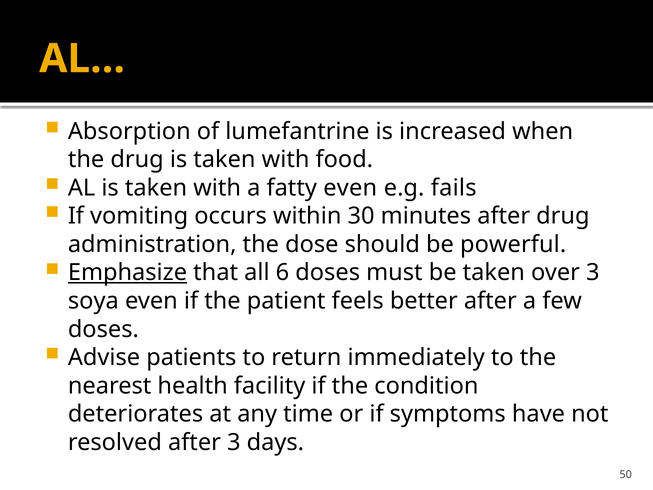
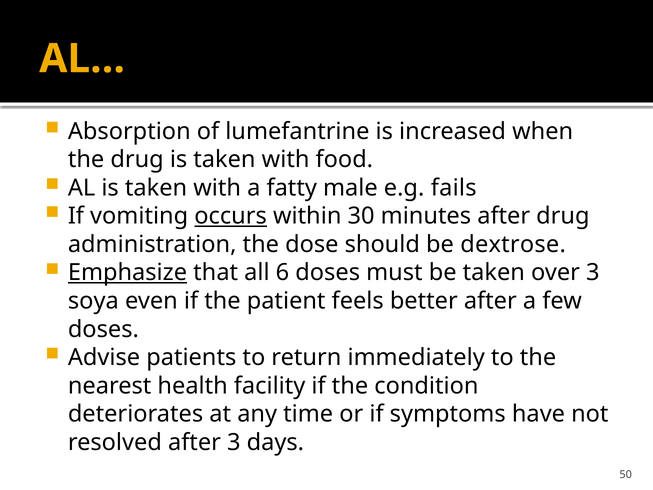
fatty even: even -> male
occurs underline: none -> present
powerful: powerful -> dextrose
